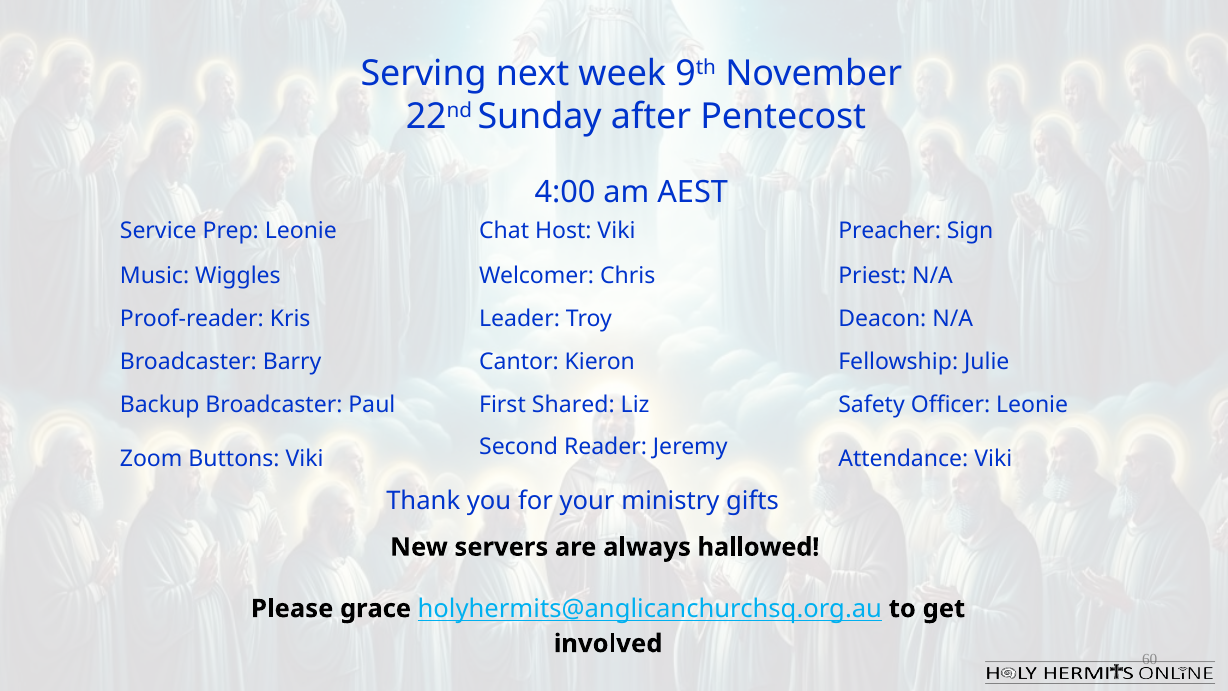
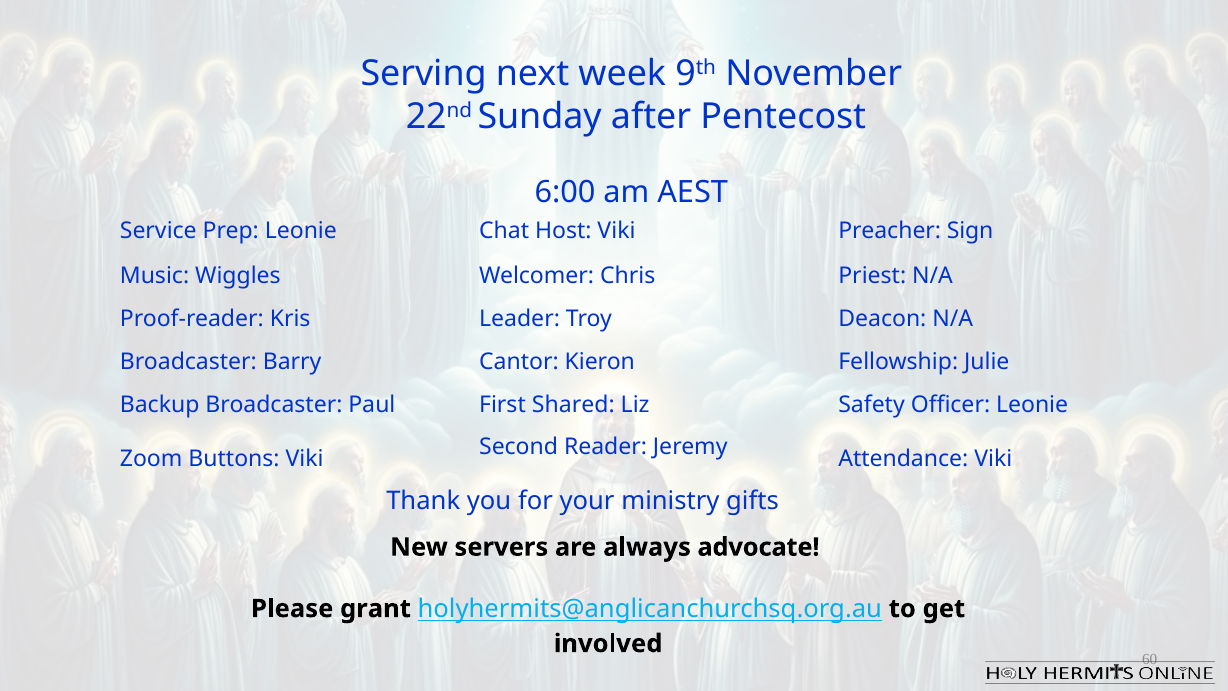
4:00: 4:00 -> 6:00
hallowed: hallowed -> advocate
grace: grace -> grant
